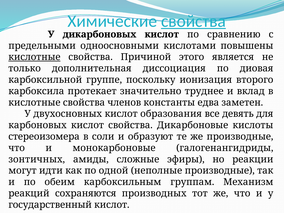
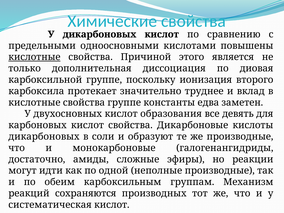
свойства at (193, 21) underline: present -> none
свойства членов: членов -> группе
стереоизомера at (44, 137): стереоизомера -> дикарбоновых
зонтичных: зонтичных -> достаточно
государственный: государственный -> систематическая
